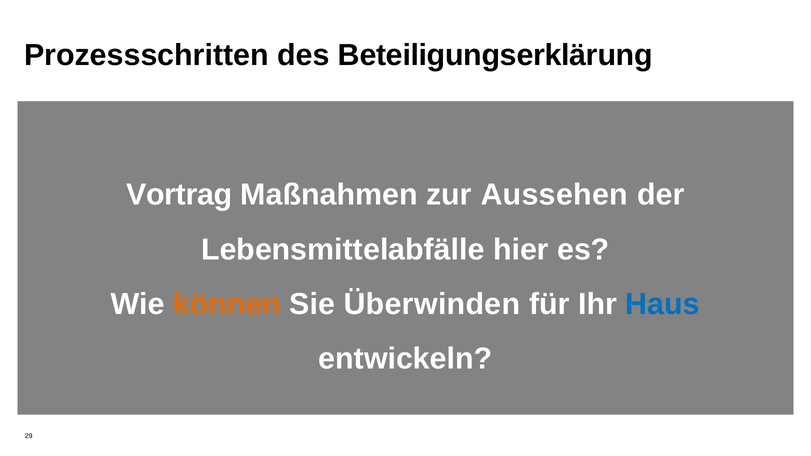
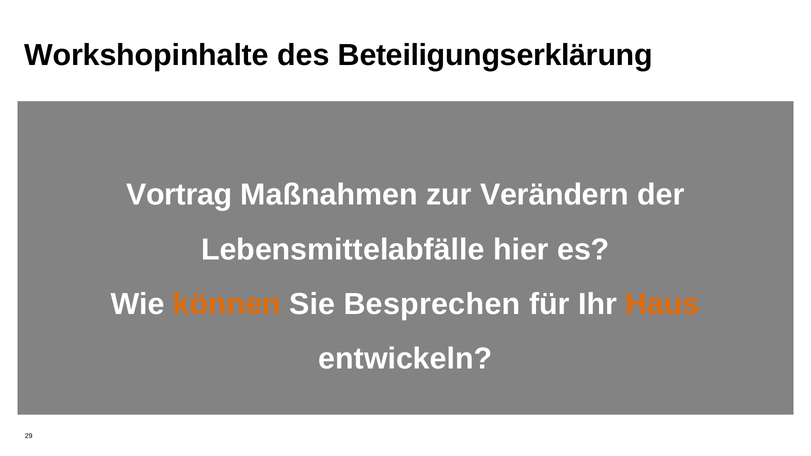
Prozessschritten: Prozessschritten -> Workshopinhalte
Aussehen: Aussehen -> Verändern
Überwinden: Überwinden -> Besprechen
Haus colour: blue -> orange
